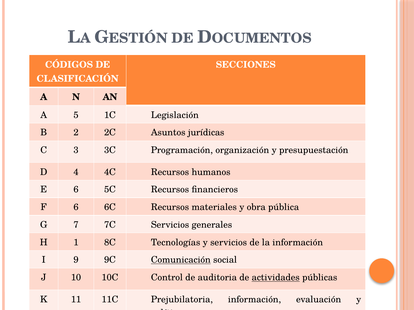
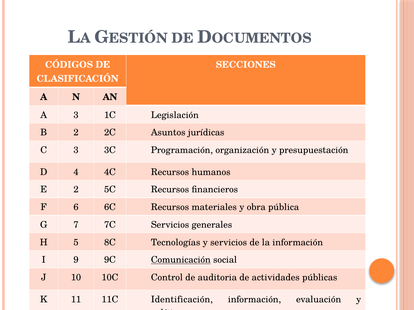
A 5: 5 -> 3
E 6: 6 -> 2
1: 1 -> 5
actividades underline: present -> none
Prejubilatoria: Prejubilatoria -> Identificación
